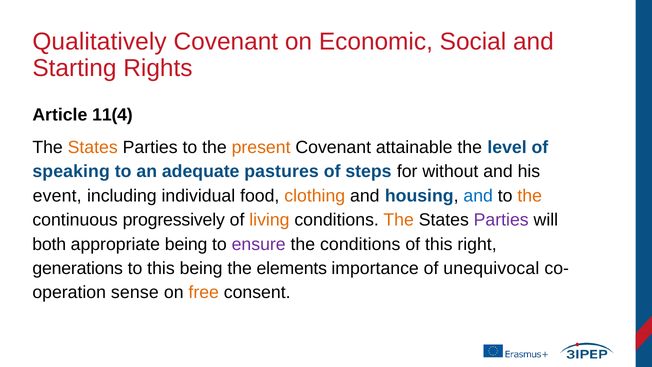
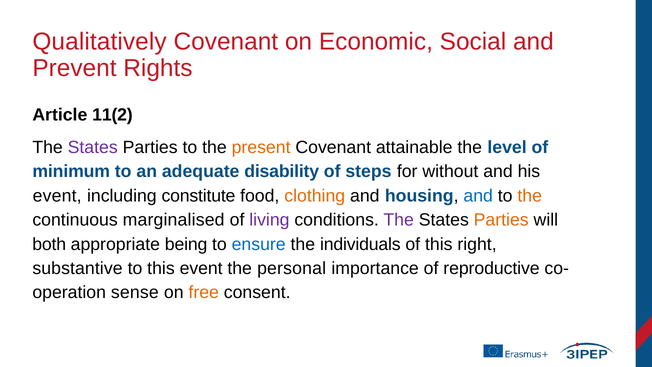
Starting: Starting -> Prevent
11(4: 11(4 -> 11(2
States at (93, 147) colour: orange -> purple
speaking: speaking -> minimum
pastures: pastures -> disability
individual: individual -> constitute
progressively: progressively -> marginalised
living colour: orange -> purple
The at (399, 220) colour: orange -> purple
Parties at (501, 220) colour: purple -> orange
ensure colour: purple -> blue
the conditions: conditions -> individuals
generations: generations -> substantive
this being: being -> event
elements: elements -> personal
unequivocal: unequivocal -> reproductive
